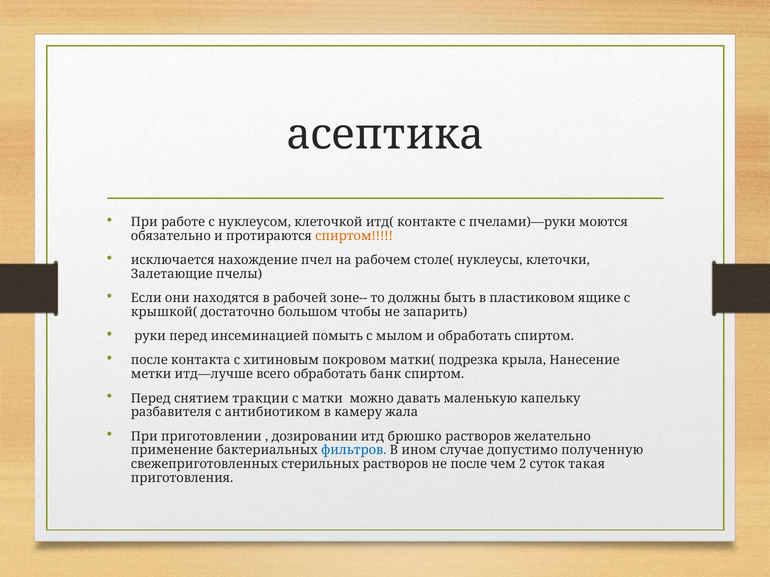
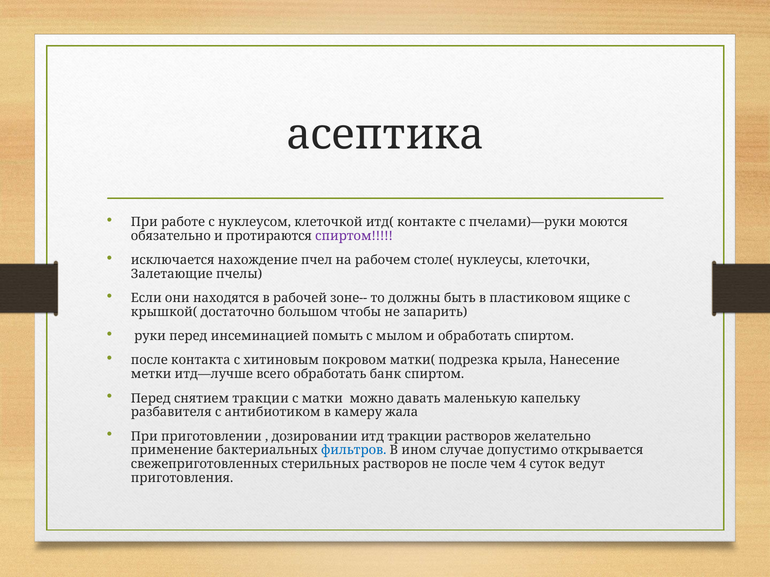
спиртом at (354, 236) colour: orange -> purple
итд брюшко: брюшко -> тракции
полученную: полученную -> открывается
2: 2 -> 4
такая: такая -> ведут
